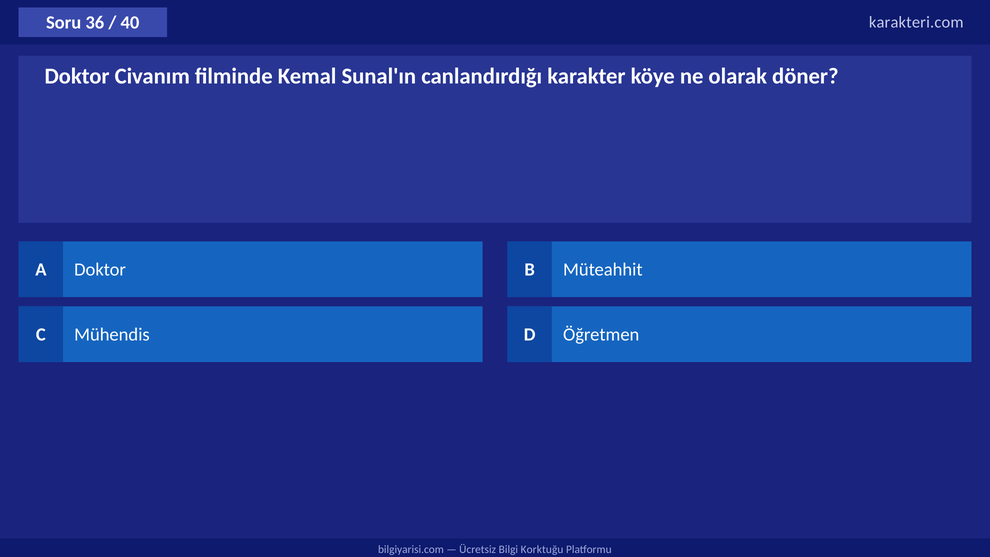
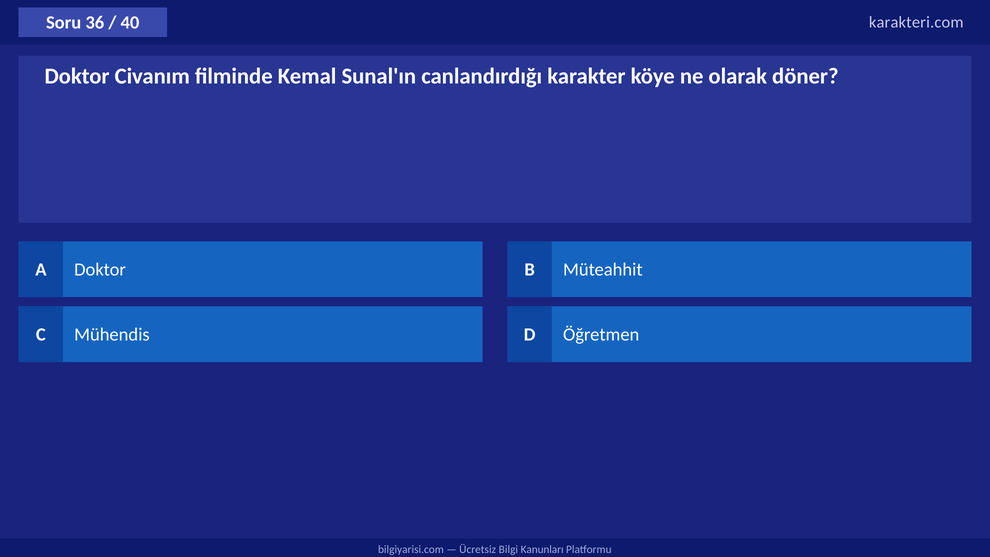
Korktuğu: Korktuğu -> Kanunları
